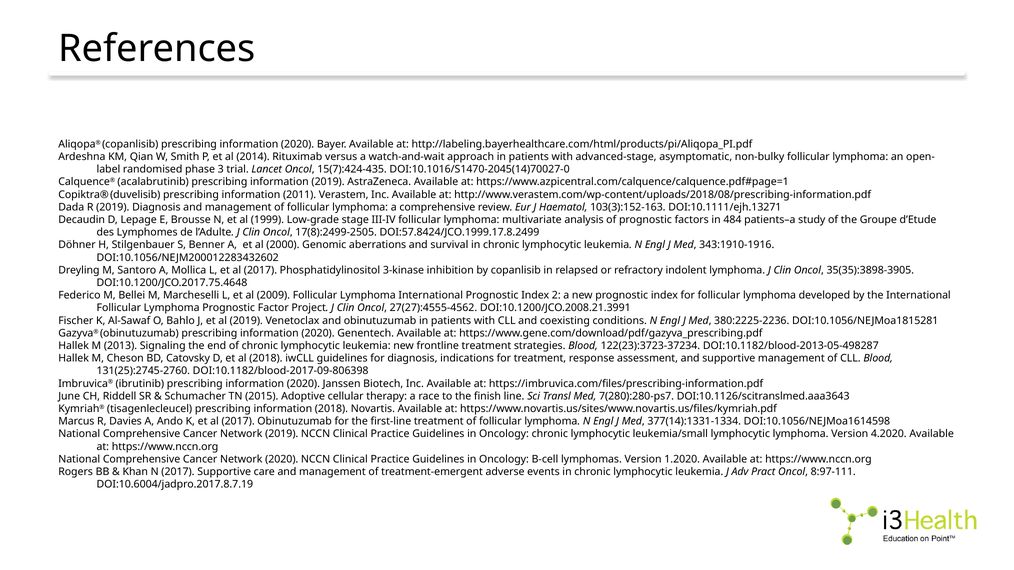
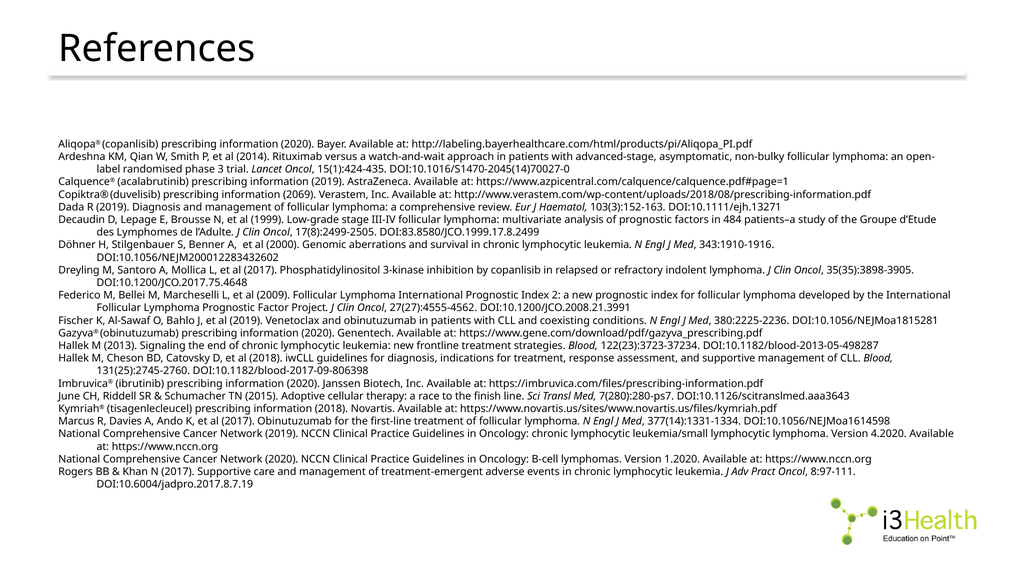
15(7):424‐435: 15(7):424‐435 -> 15(1):424‐435
2011: 2011 -> 2069
DOI:57.8424/JCO.1999.17.8.2499: DOI:57.8424/JCO.1999.17.8.2499 -> DOI:83.8580/JCO.1999.17.8.2499
